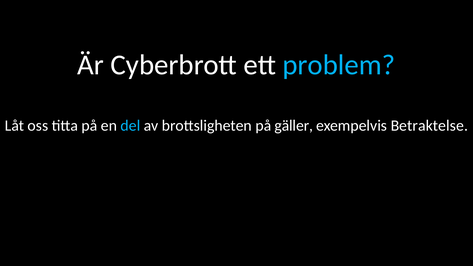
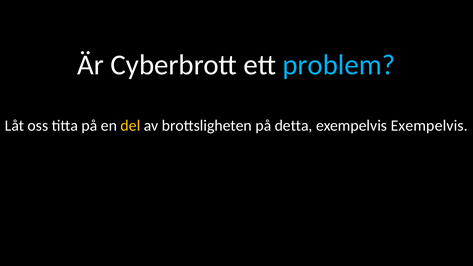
del colour: light blue -> yellow
gäller: gäller -> detta
exempelvis Betraktelse: Betraktelse -> Exempelvis
